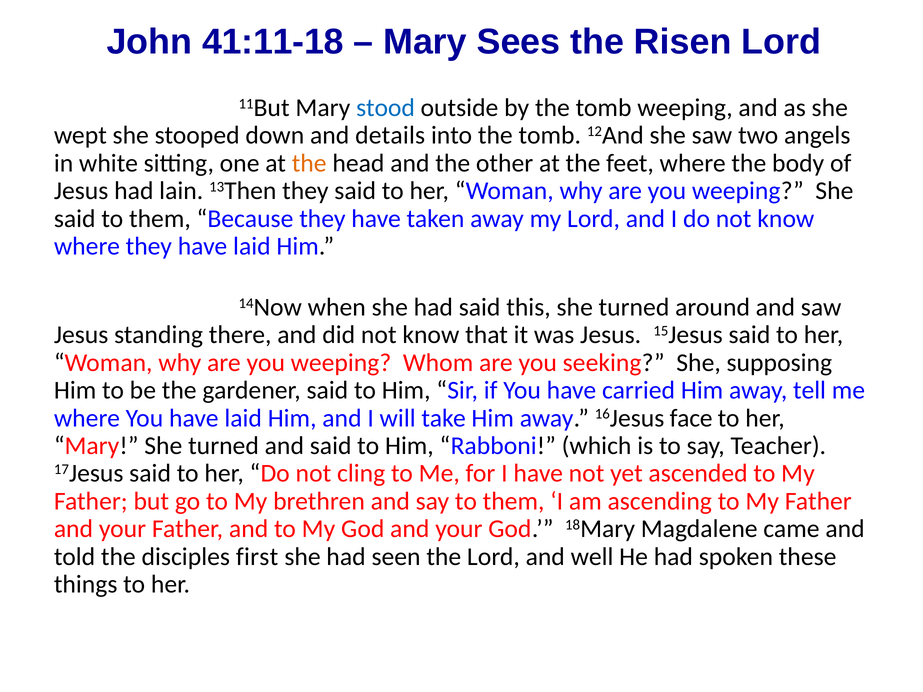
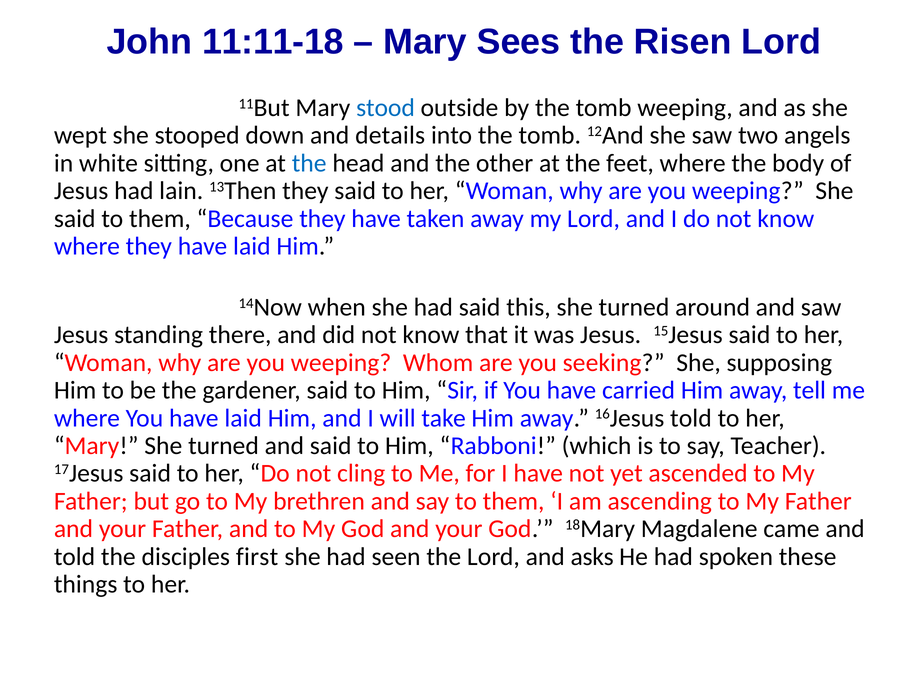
41:11-18: 41:11-18 -> 11:11-18
the at (309, 163) colour: orange -> blue
16Jesus face: face -> told
well: well -> asks
